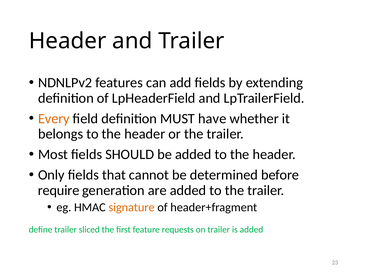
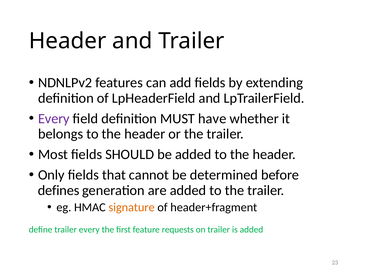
Every at (54, 119) colour: orange -> purple
require: require -> defines
trailer sliced: sliced -> every
